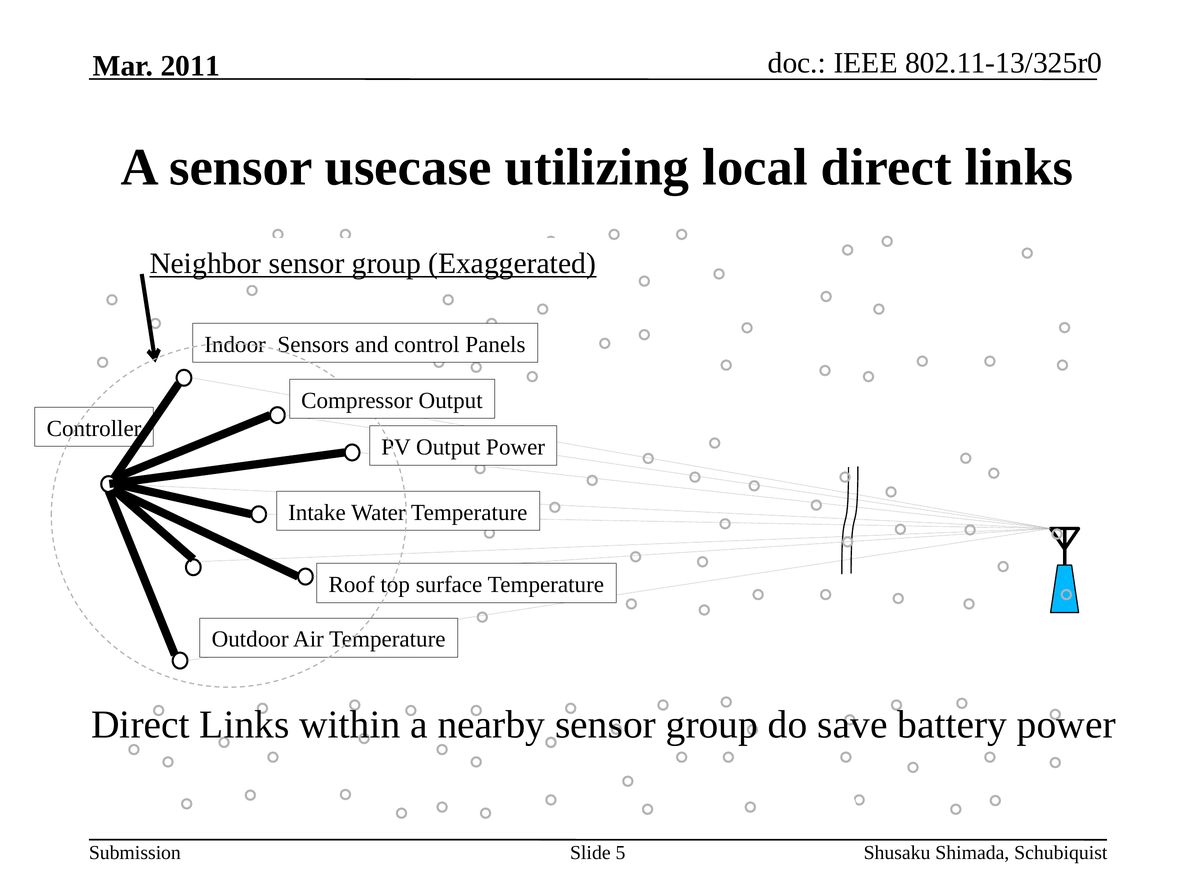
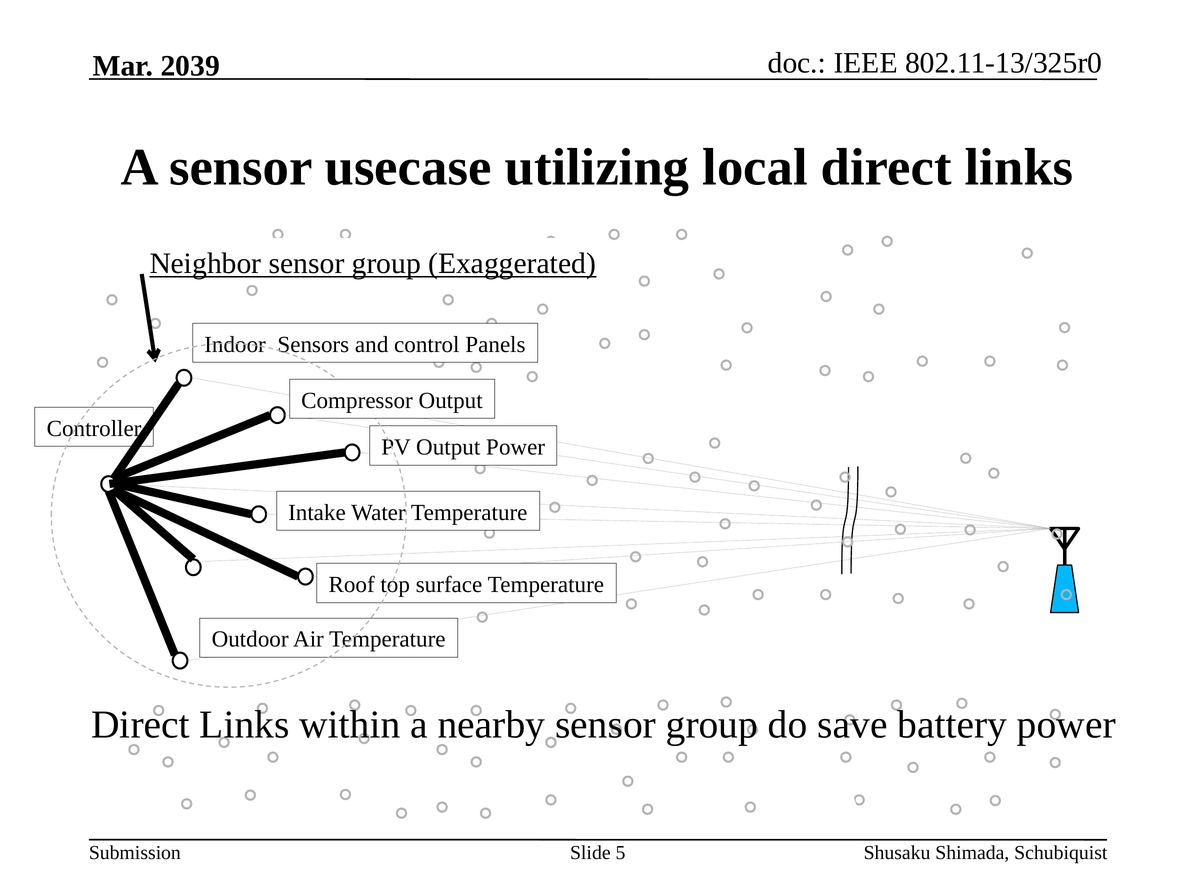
2011: 2011 -> 2039
